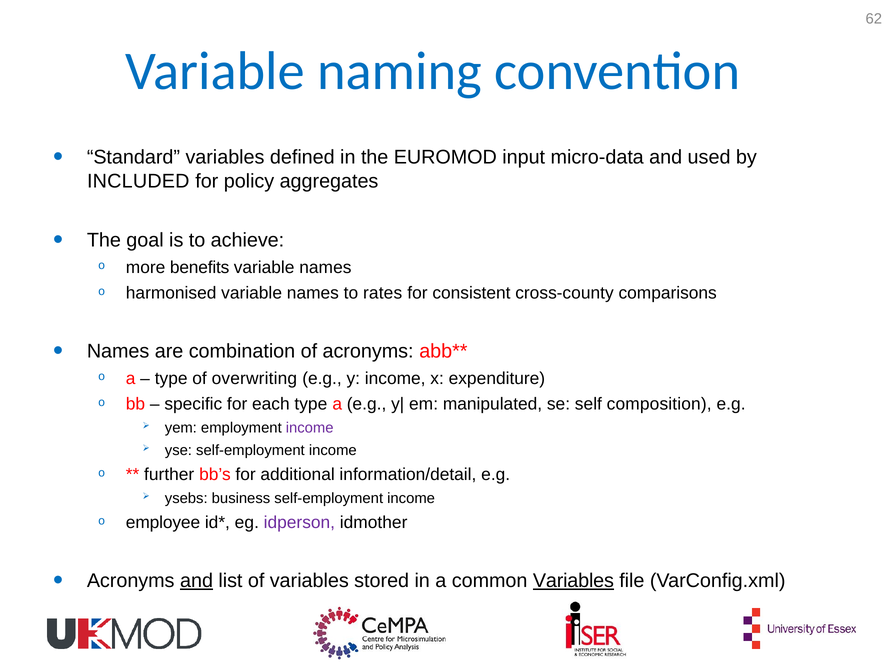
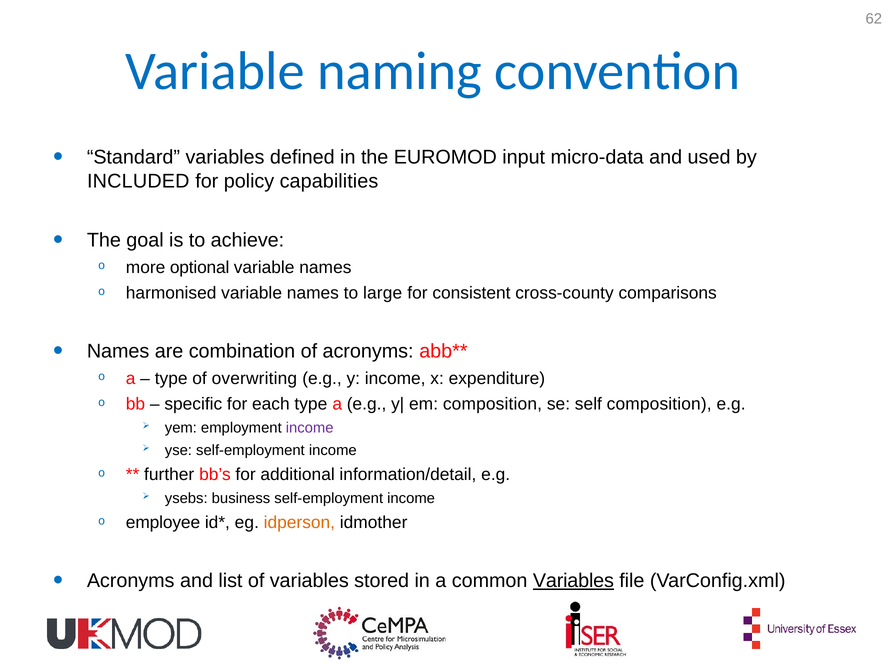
aggregates: aggregates -> capabilities
benefits: benefits -> optional
rates: rates -> large
em manipulated: manipulated -> composition
idperson colour: purple -> orange
and at (197, 580) underline: present -> none
